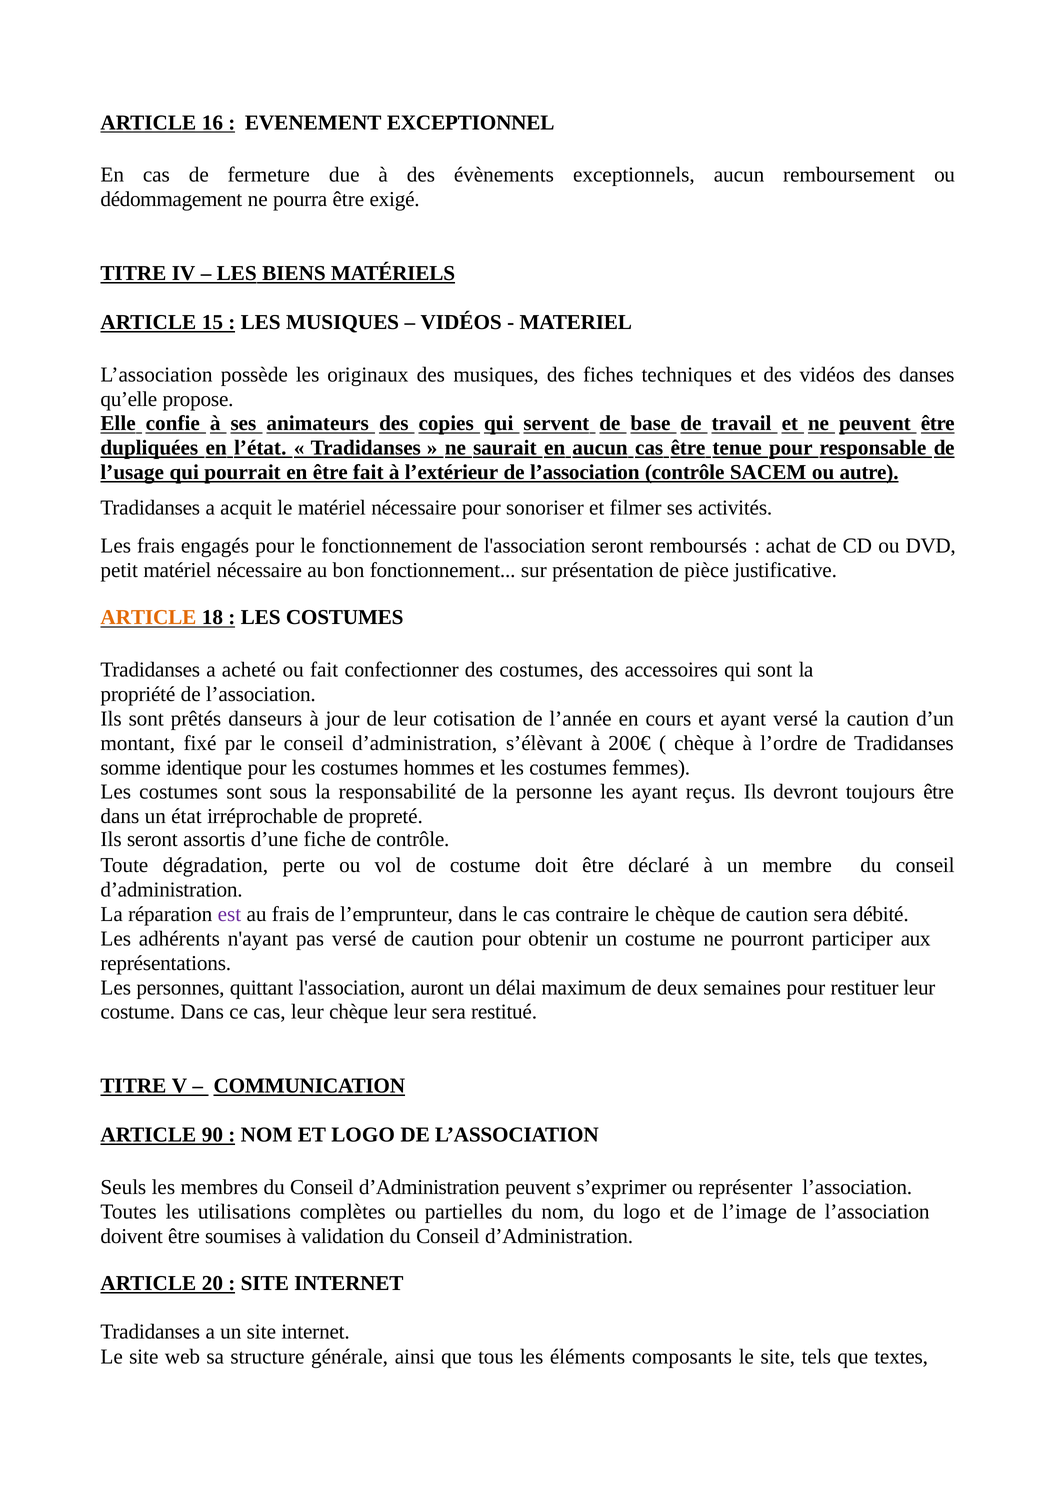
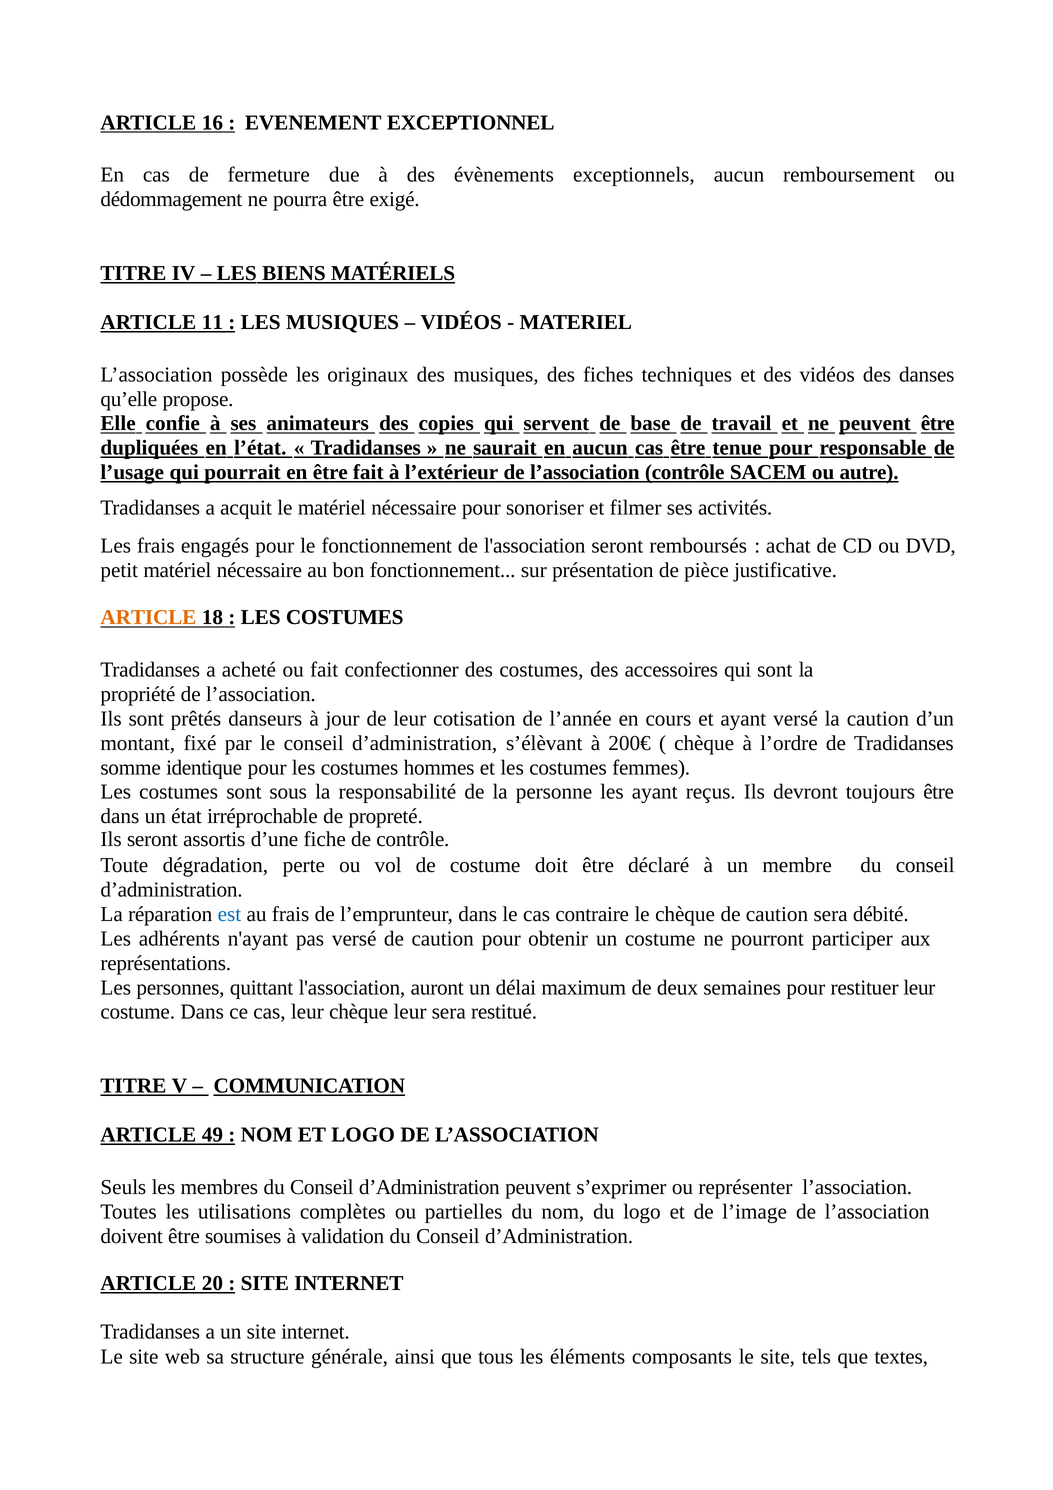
15: 15 -> 11
est colour: purple -> blue
90: 90 -> 49
